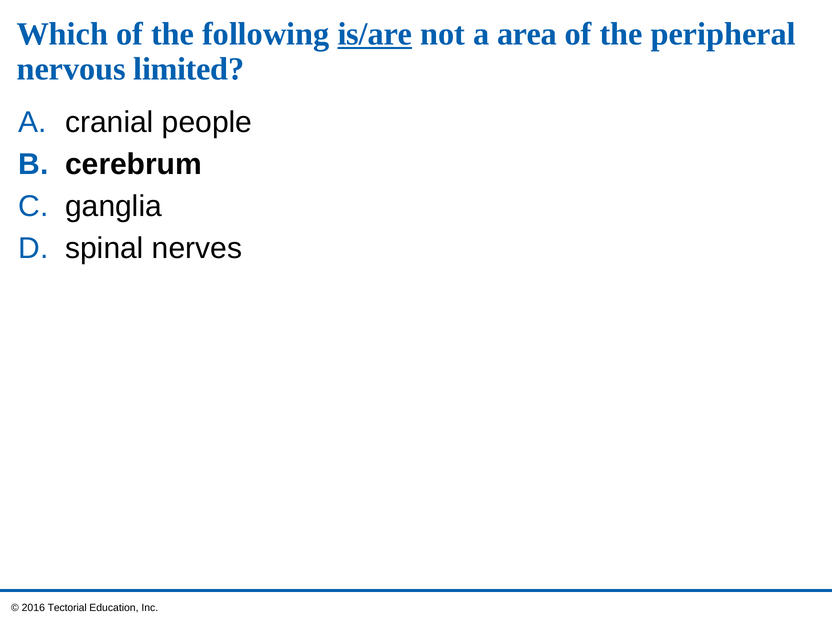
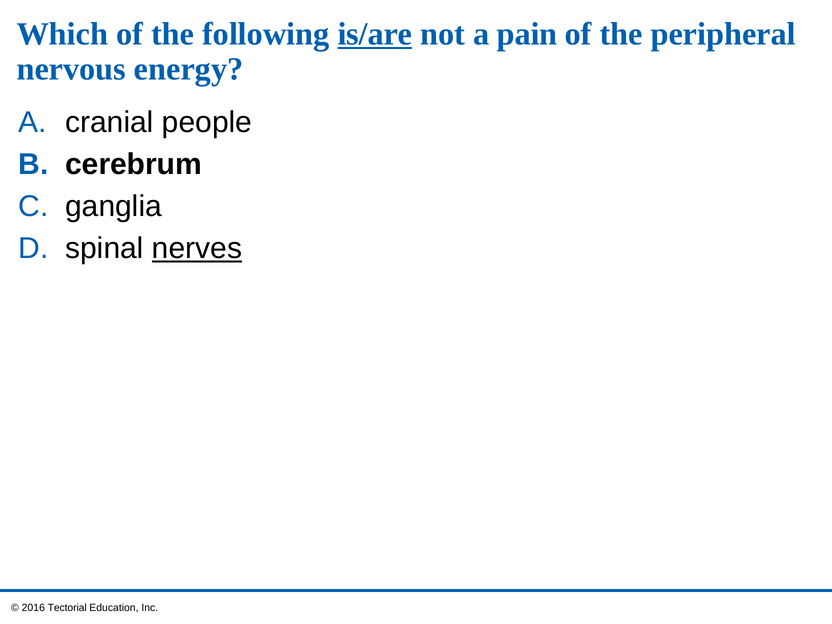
area: area -> pain
limited: limited -> energy
nerves underline: none -> present
